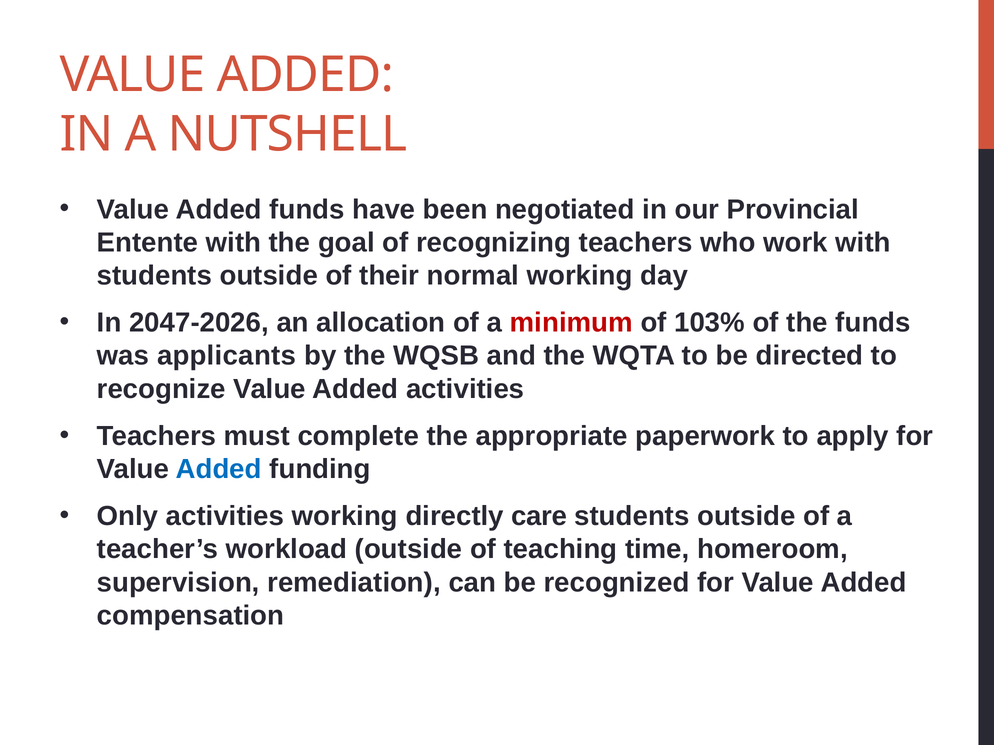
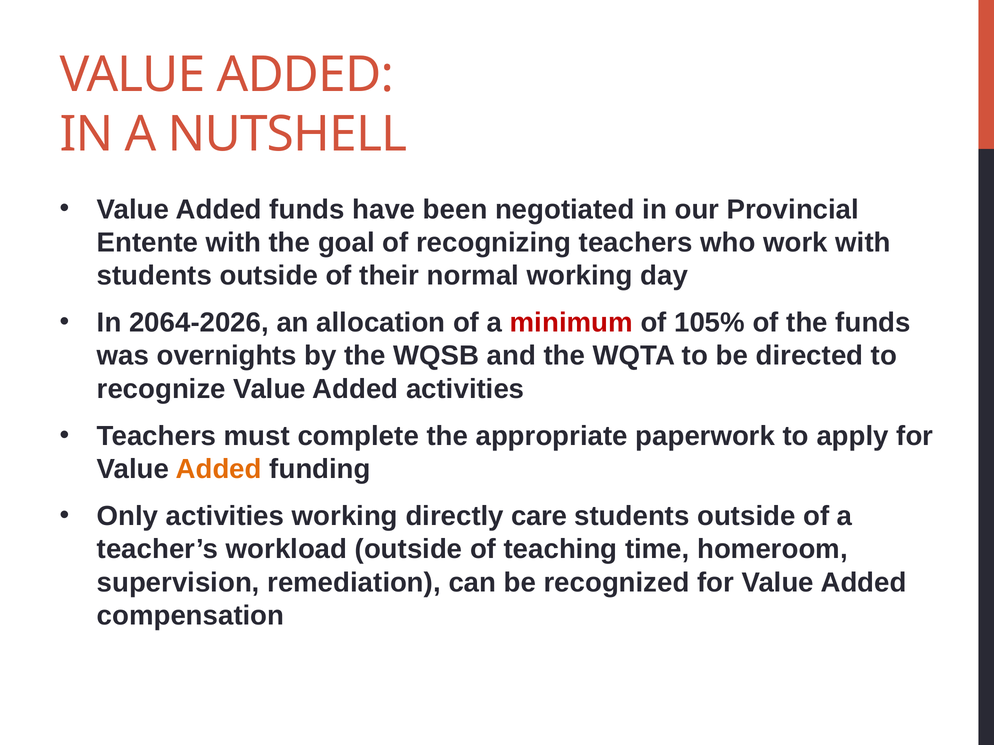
2047-2026: 2047-2026 -> 2064-2026
103%: 103% -> 105%
applicants: applicants -> overnights
Added at (219, 469) colour: blue -> orange
